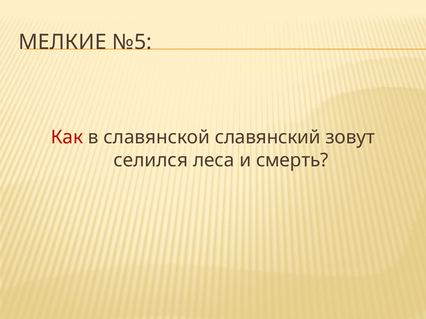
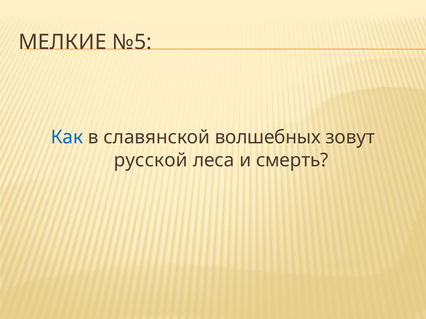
Как colour: red -> blue
славянский: славянский -> волшебных
селился: селился -> русской
